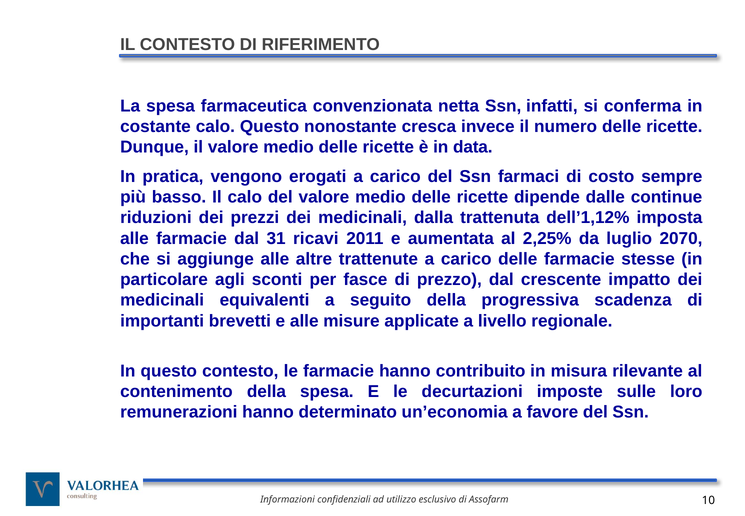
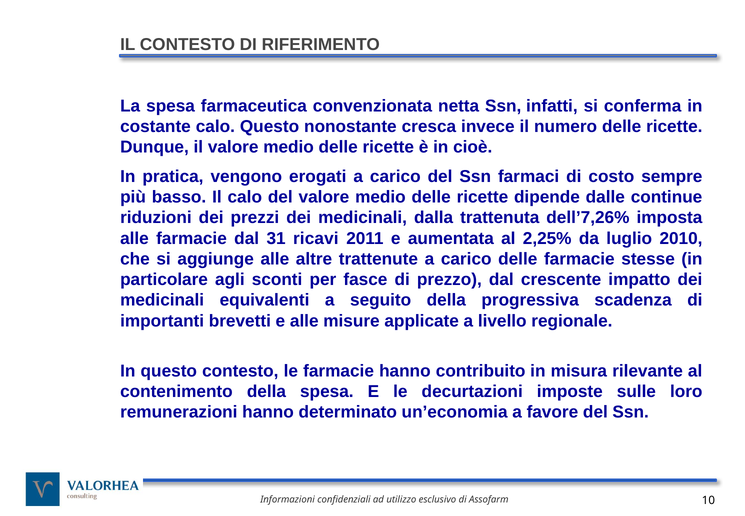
data: data -> cioè
dell’1,12%: dell’1,12% -> dell’7,26%
2070: 2070 -> 2010
